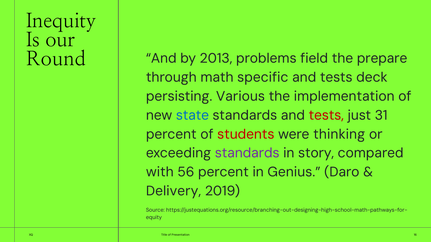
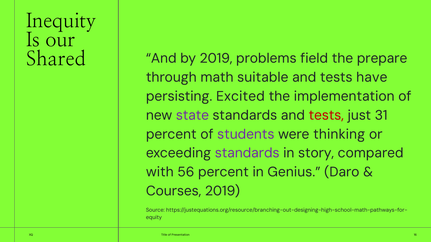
Round: Round -> Shared
by 2013: 2013 -> 2019
specific: specific -> suitable
deck: deck -> have
Various: Various -> Excited
state colour: blue -> purple
students colour: red -> purple
Delivery: Delivery -> Courses
